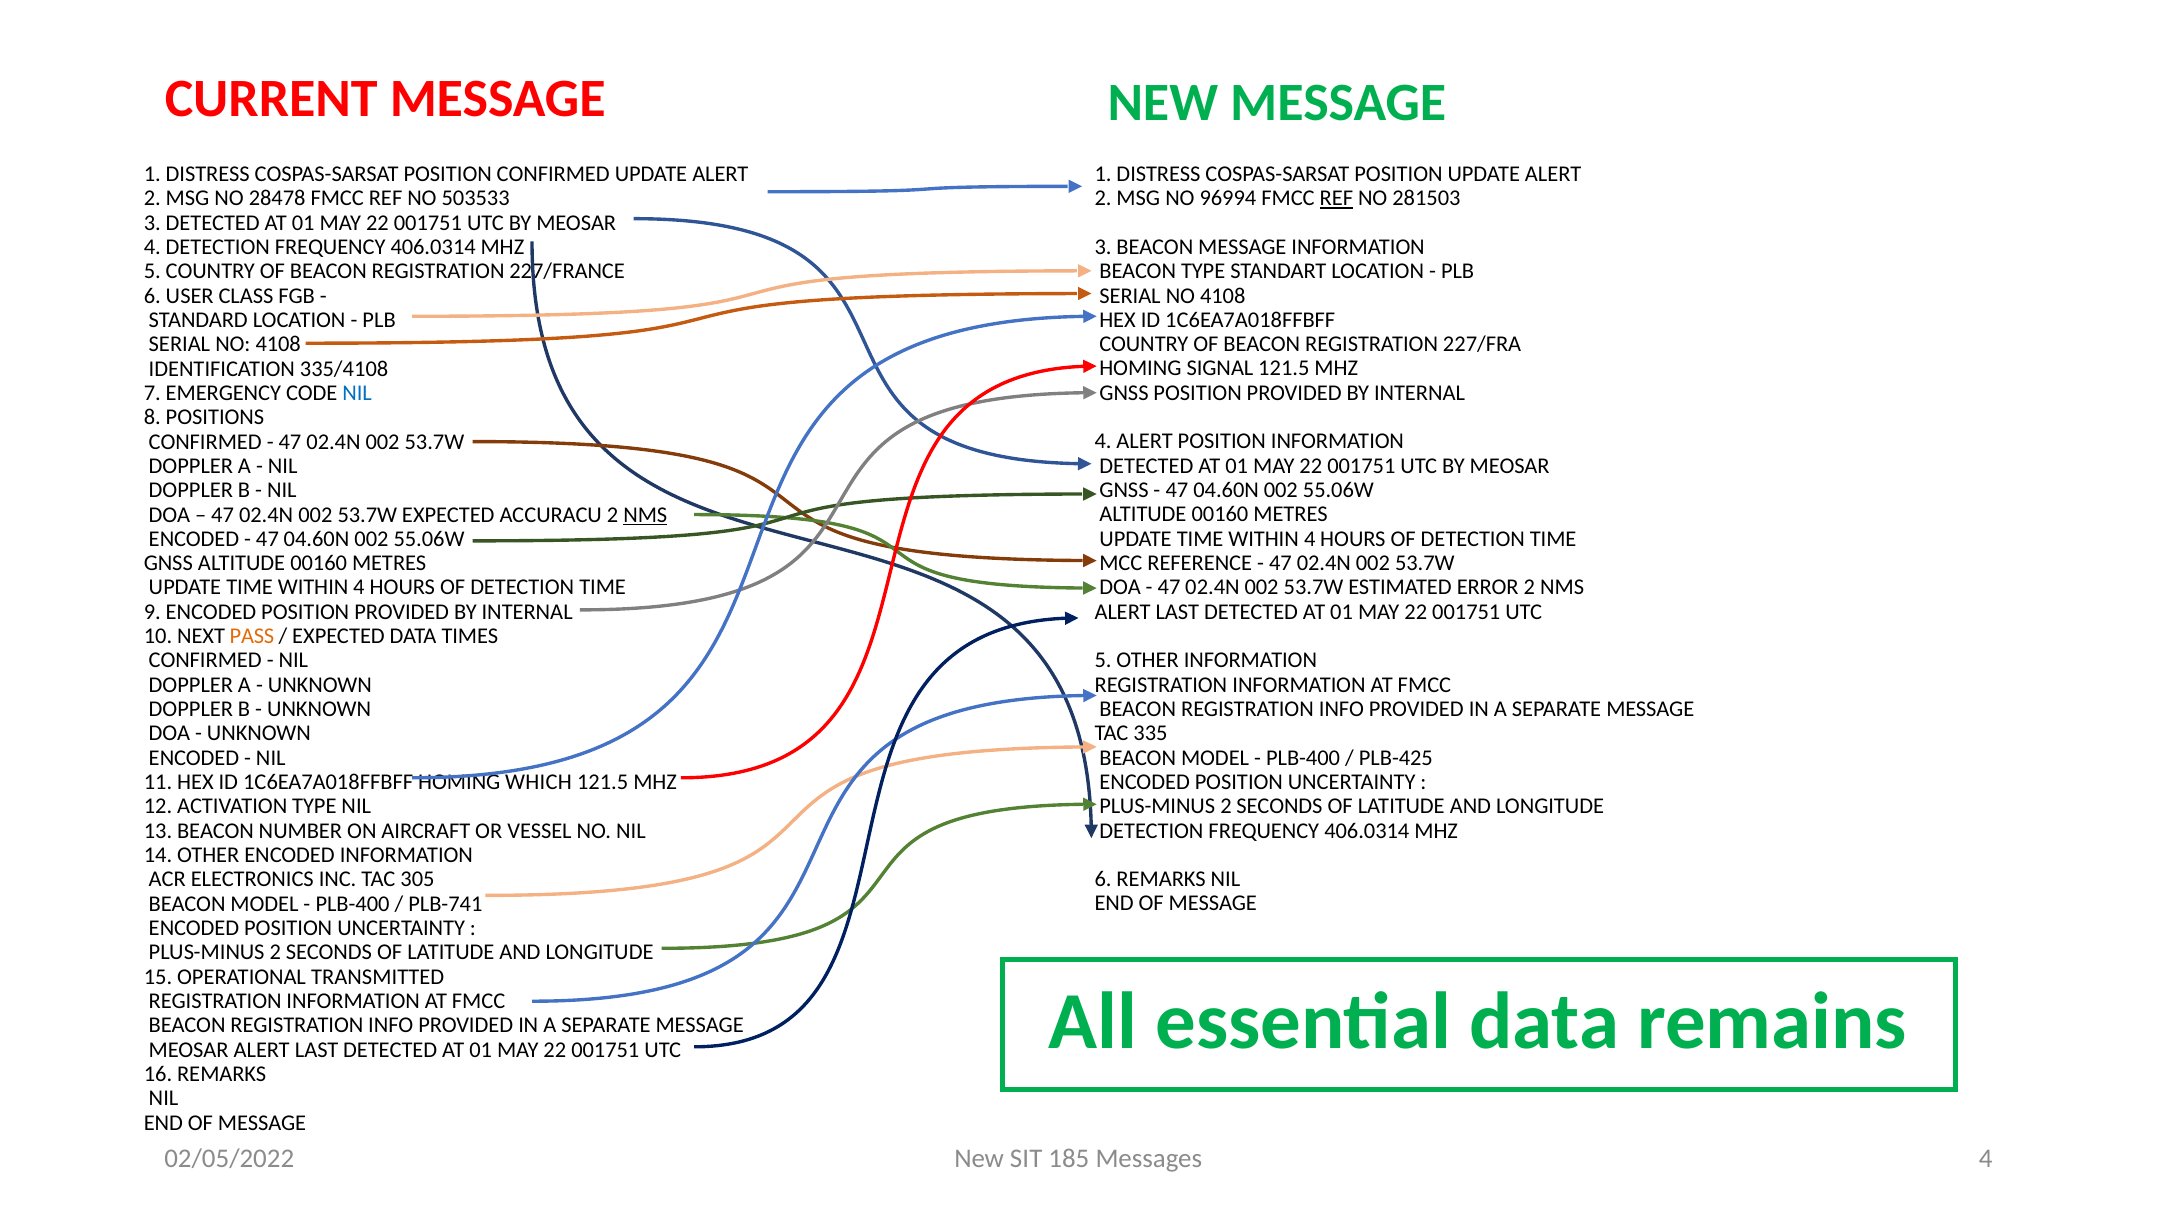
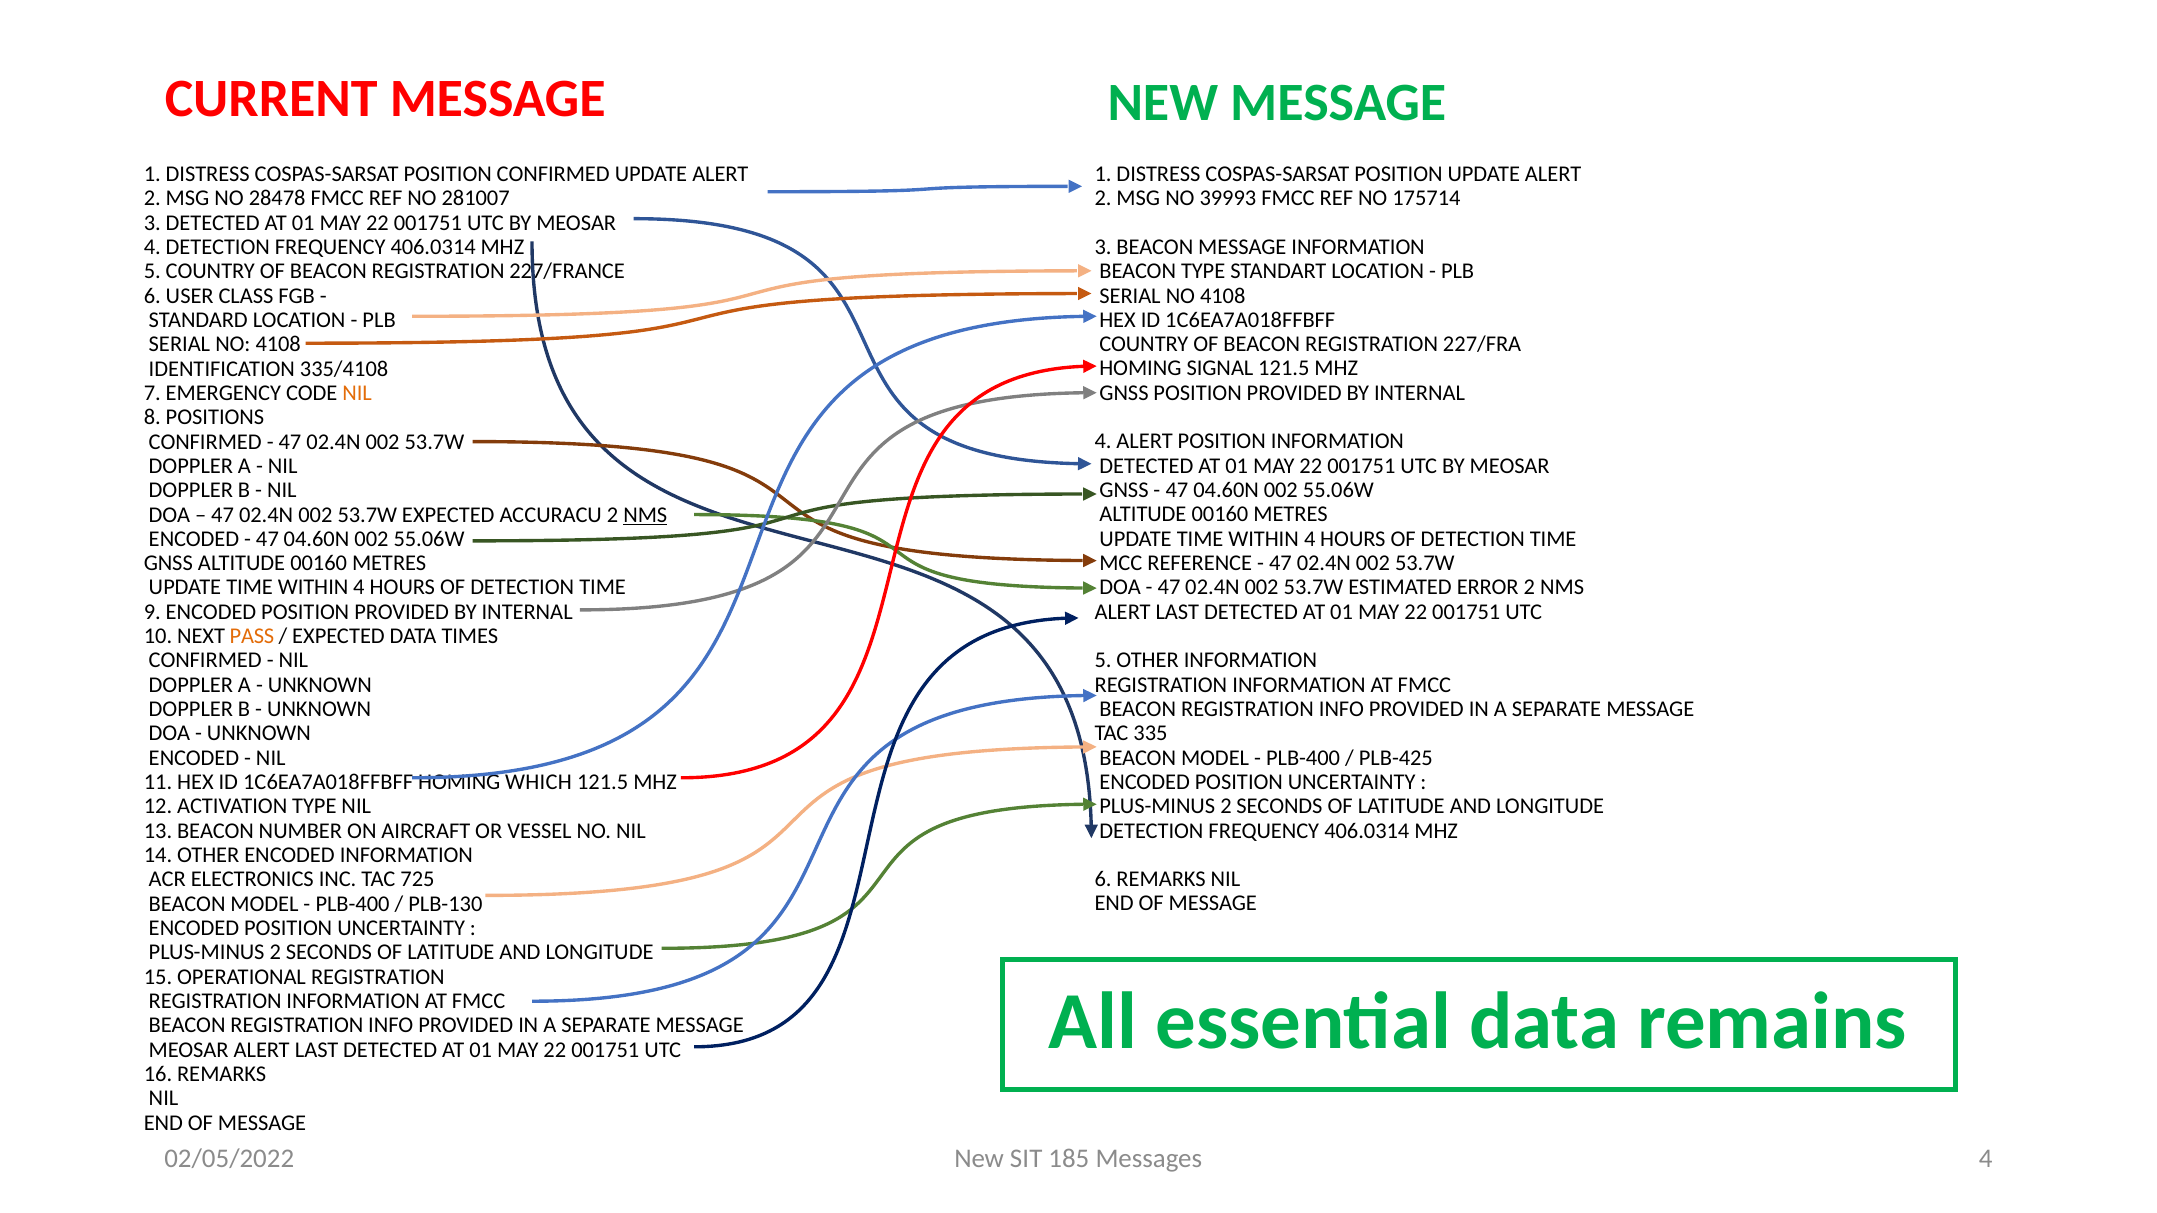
503533: 503533 -> 281007
96994: 96994 -> 39993
REF at (1336, 198) underline: present -> none
281503: 281503 -> 175714
NIL at (357, 393) colour: blue -> orange
305: 305 -> 725
PLB-741: PLB-741 -> PLB-130
OPERATIONAL TRANSMITTED: TRANSMITTED -> REGISTRATION
